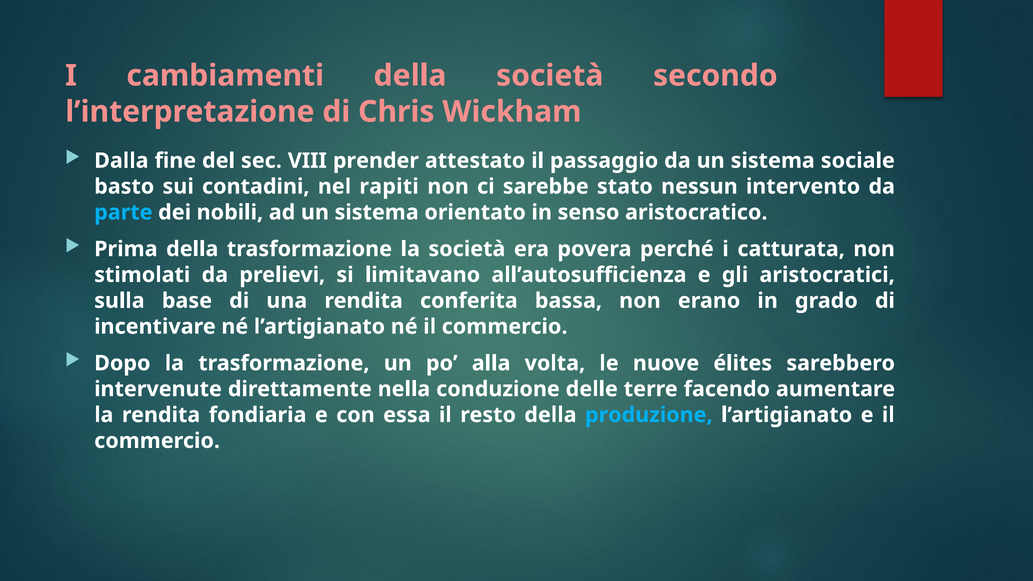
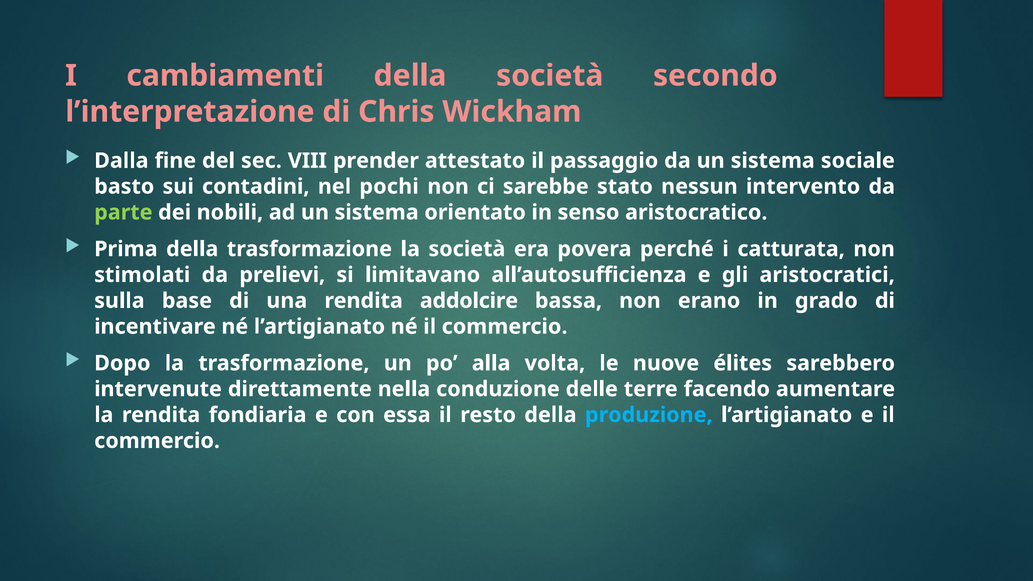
rapiti: rapiti -> pochi
parte colour: light blue -> light green
conferita: conferita -> addolcire
